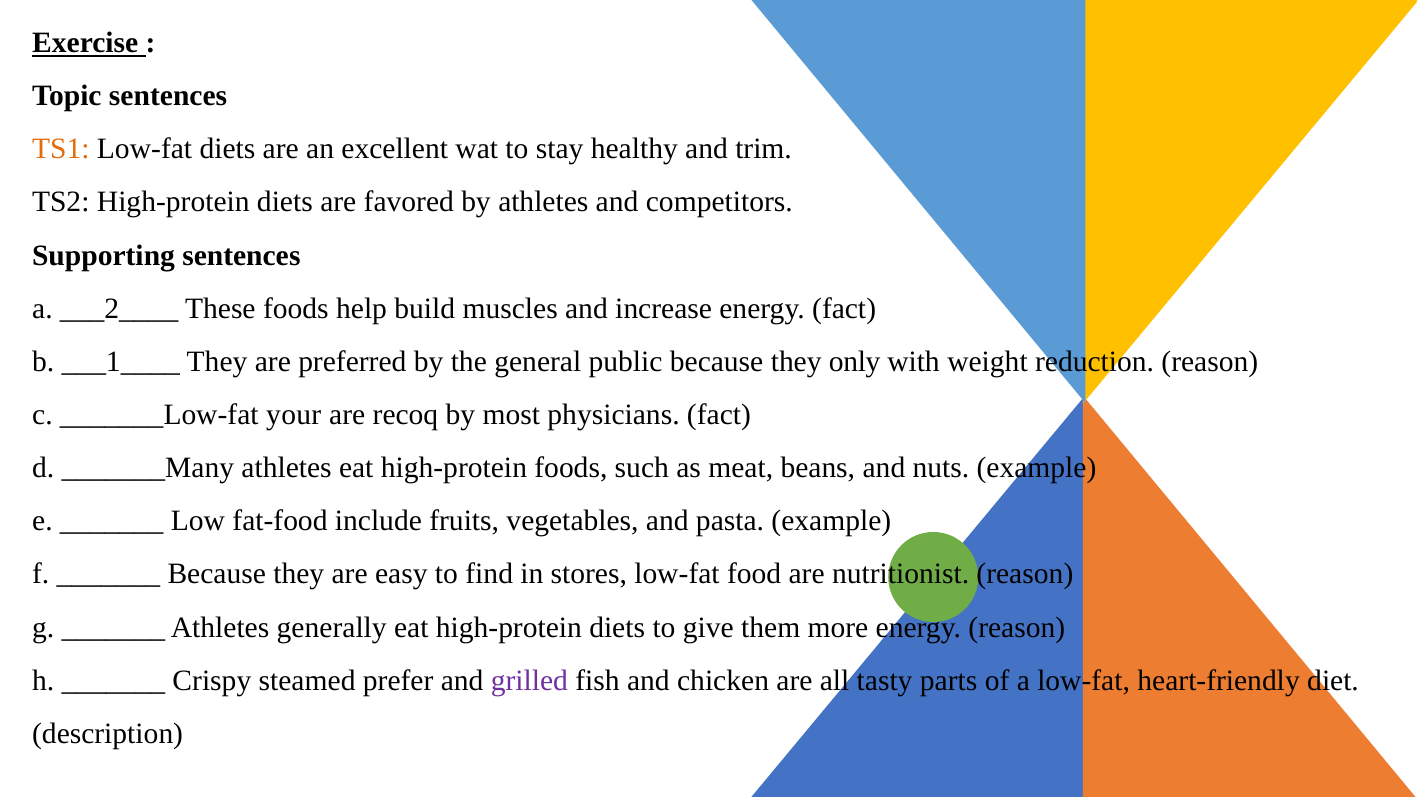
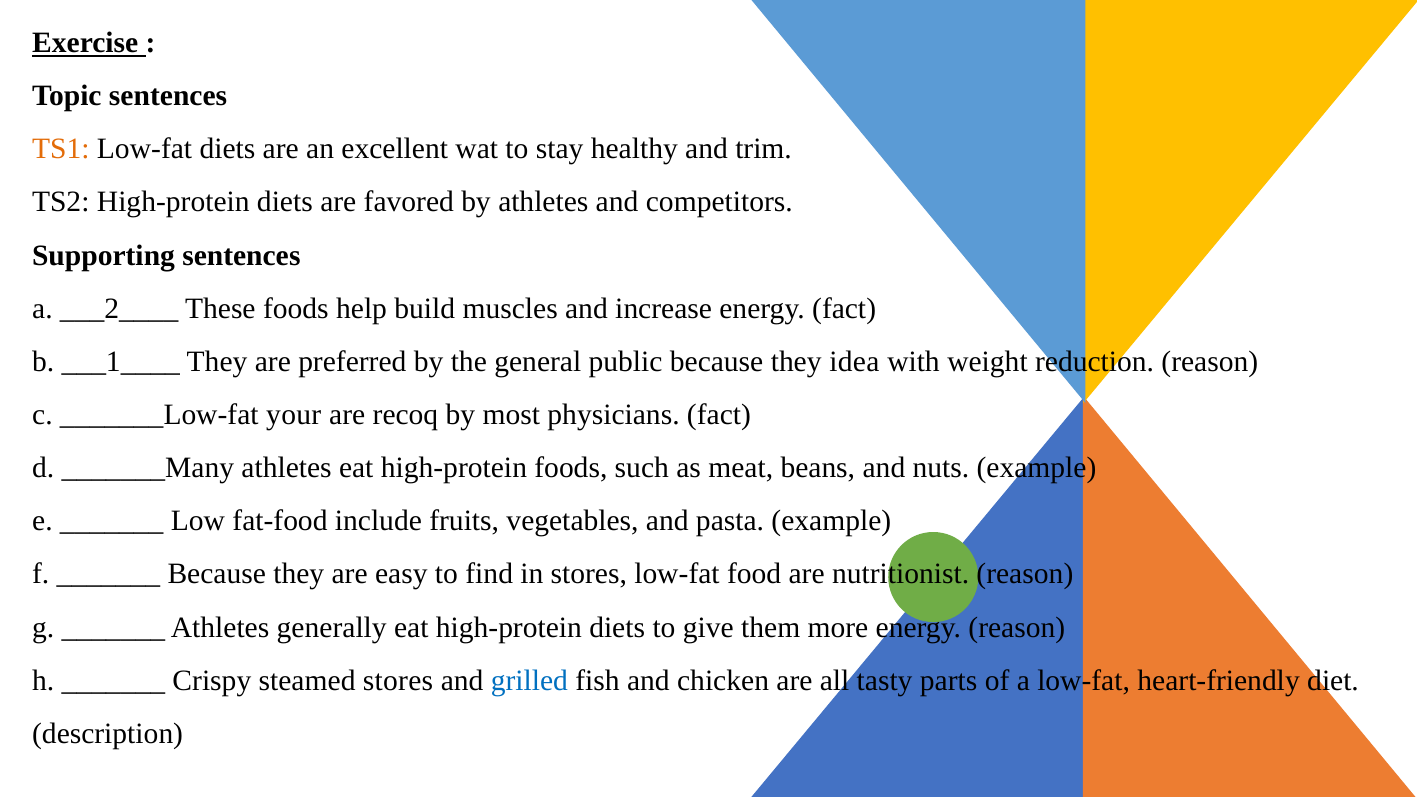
only: only -> idea
steamed prefer: prefer -> stores
grilled colour: purple -> blue
